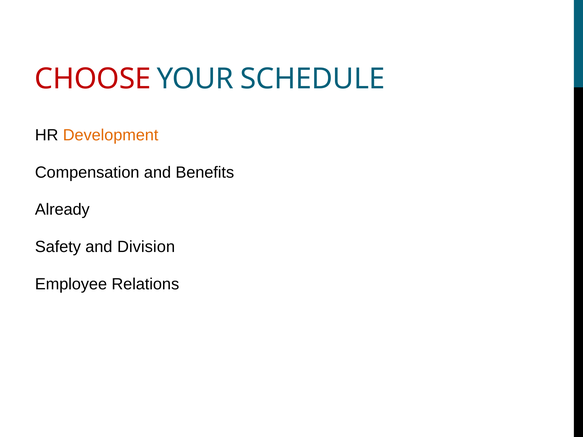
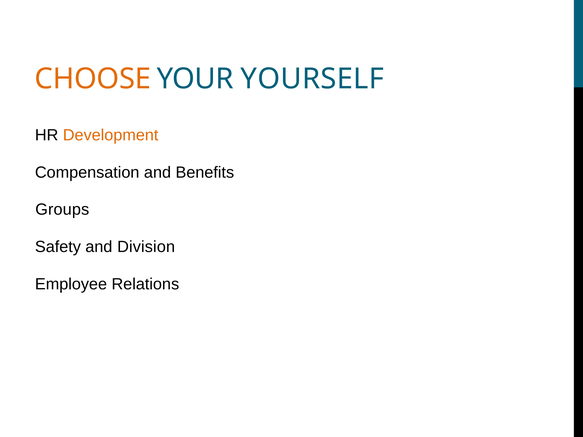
CHOOSE colour: red -> orange
SCHEDULE: SCHEDULE -> YOURSELF
Already: Already -> Groups
